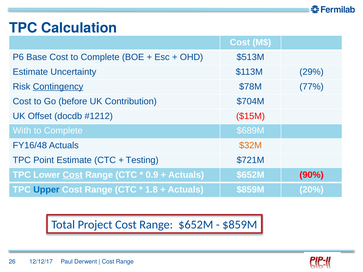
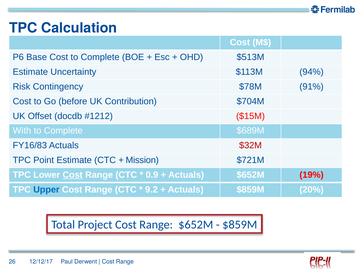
29%: 29% -> 94%
Contingency underline: present -> none
77%: 77% -> 91%
FY16/48: FY16/48 -> FY16/83
$32M colour: orange -> red
Testing: Testing -> Mission
90%: 90% -> 19%
1.8: 1.8 -> 9.2
